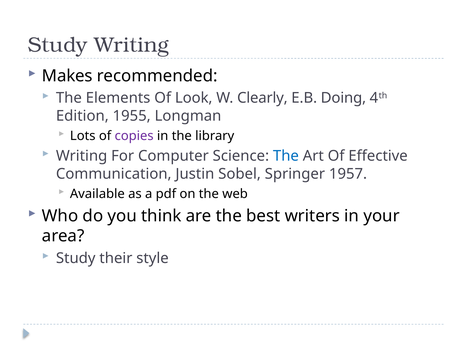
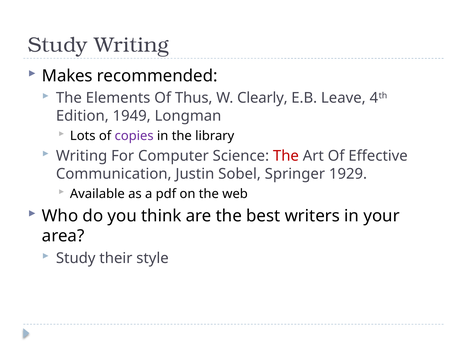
Look: Look -> Thus
Doing: Doing -> Leave
1955: 1955 -> 1949
The at (286, 156) colour: blue -> red
1957: 1957 -> 1929
